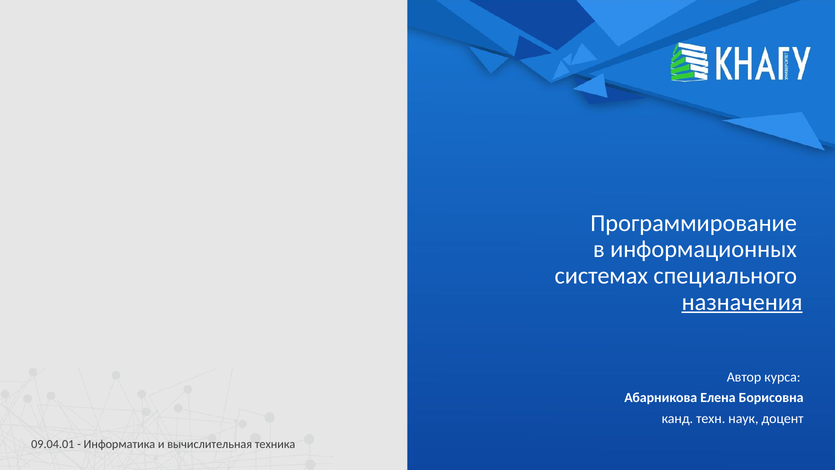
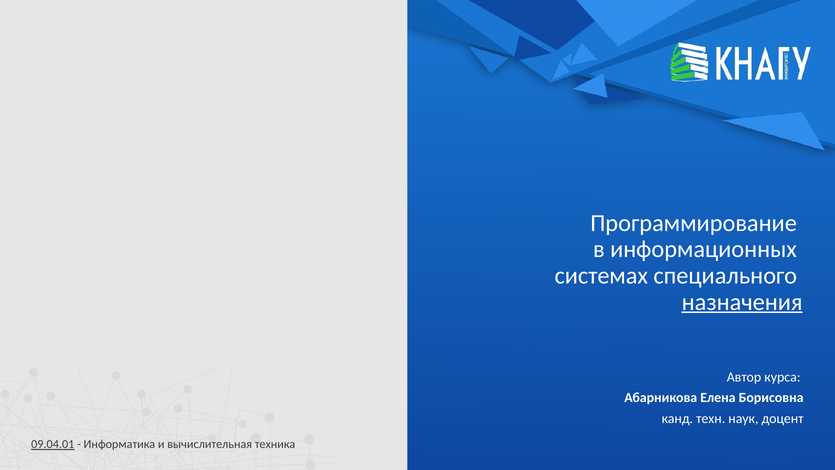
09.04.01 underline: none -> present
